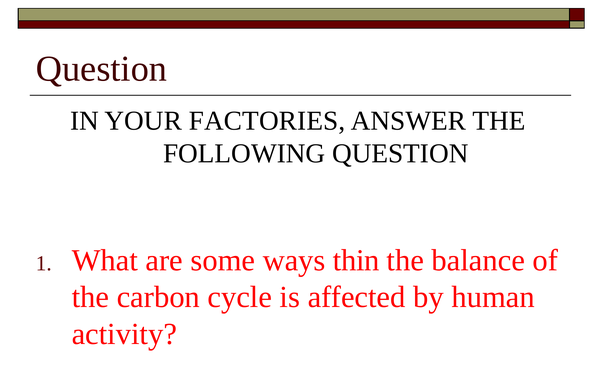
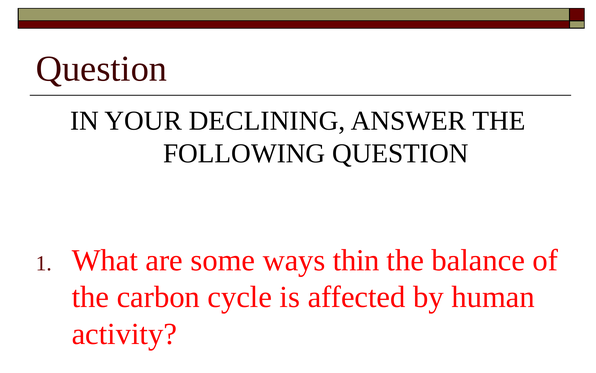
FACTORIES: FACTORIES -> DECLINING
